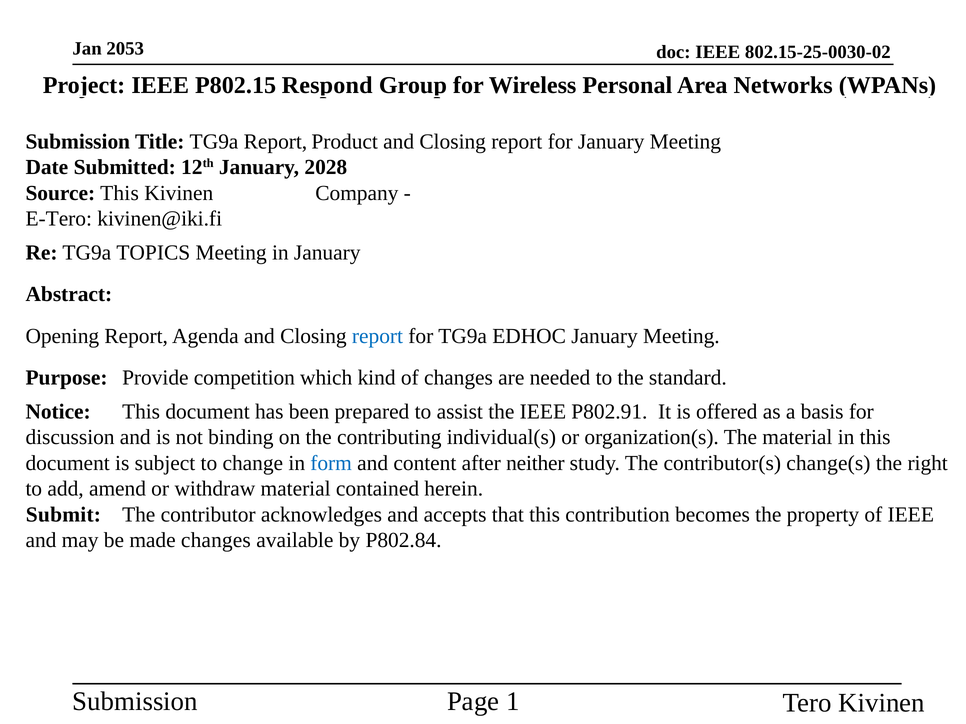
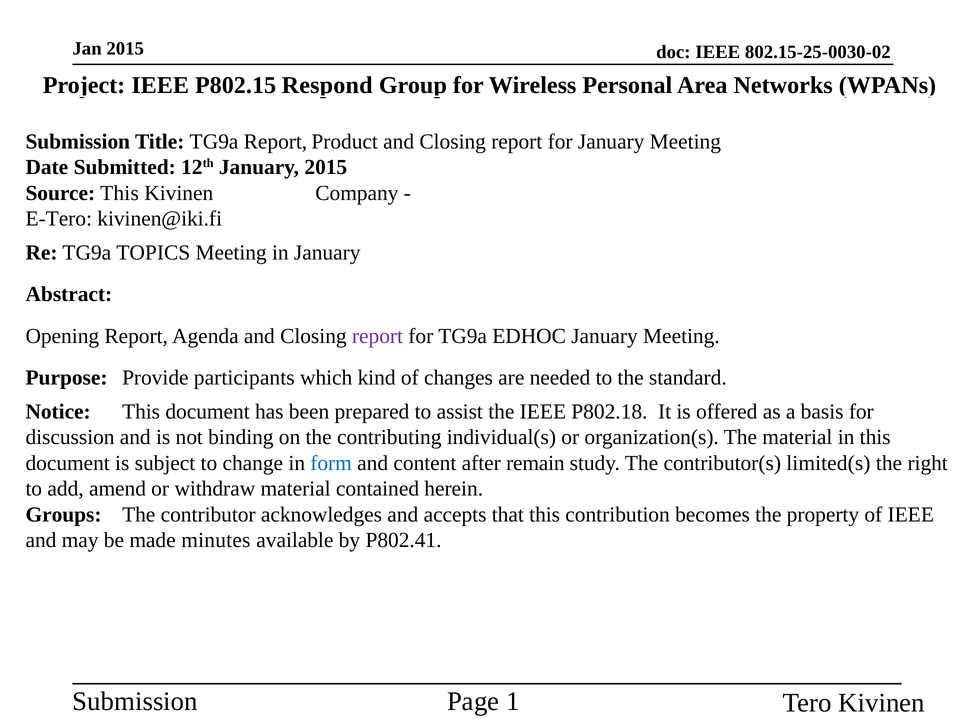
2053 at (125, 49): 2053 -> 2015
January 2028: 2028 -> 2015
report at (378, 336) colour: blue -> purple
competition: competition -> participants
P802.91: P802.91 -> P802.18
neither: neither -> remain
change(s: change(s -> limited(s
Submit: Submit -> Groups
made changes: changes -> minutes
P802.84: P802.84 -> P802.41
